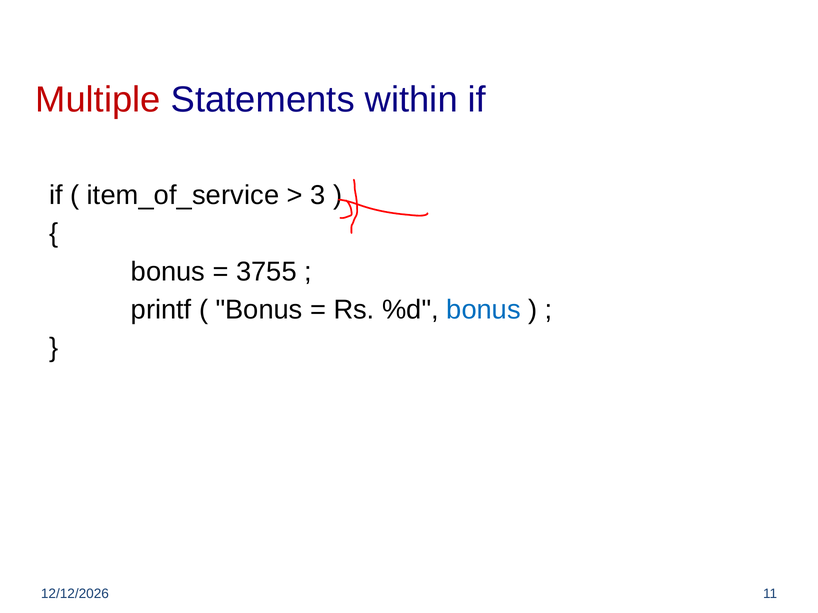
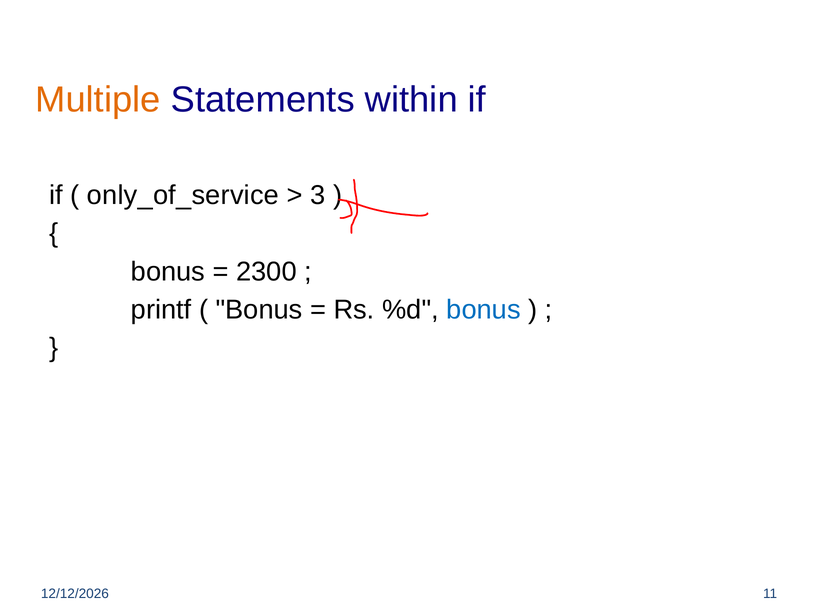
Multiple colour: red -> orange
item_of_service: item_of_service -> only_of_service
3755: 3755 -> 2300
